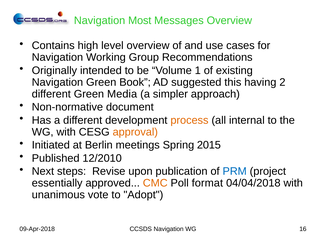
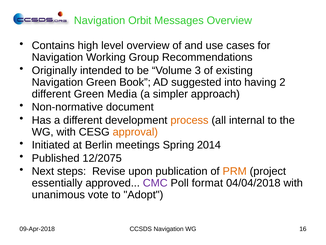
Most: Most -> Orbit
1: 1 -> 3
this: this -> into
2015: 2015 -> 2014
12/2010: 12/2010 -> 12/2075
PRM colour: blue -> orange
CMC colour: orange -> purple
